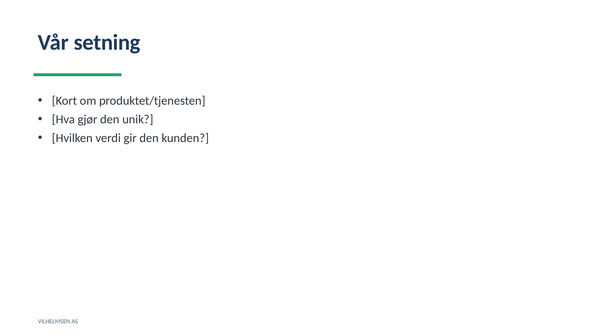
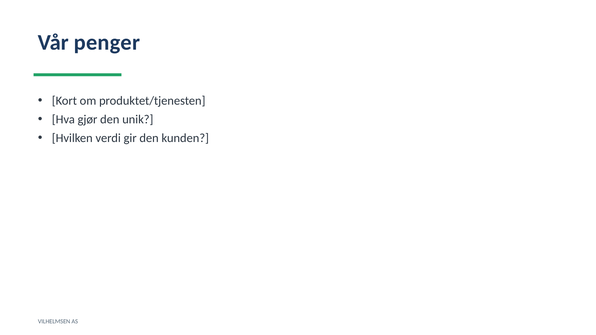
setning: setning -> penger
